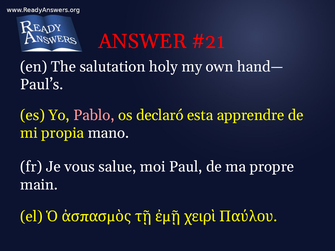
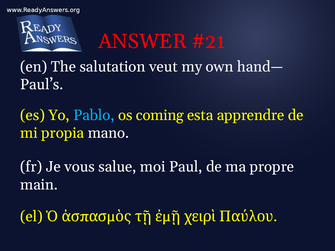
holy: holy -> veut
Pablo colour: pink -> light blue
declaró: declaró -> coming
